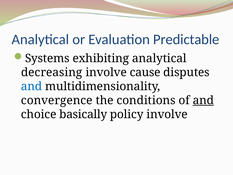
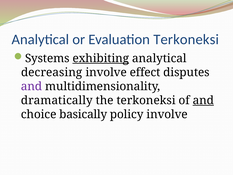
Evaluation Predictable: Predictable -> Terkoneksi
exhibiting underline: none -> present
cause: cause -> effect
and at (32, 86) colour: blue -> purple
convergence: convergence -> dramatically
the conditions: conditions -> terkoneksi
